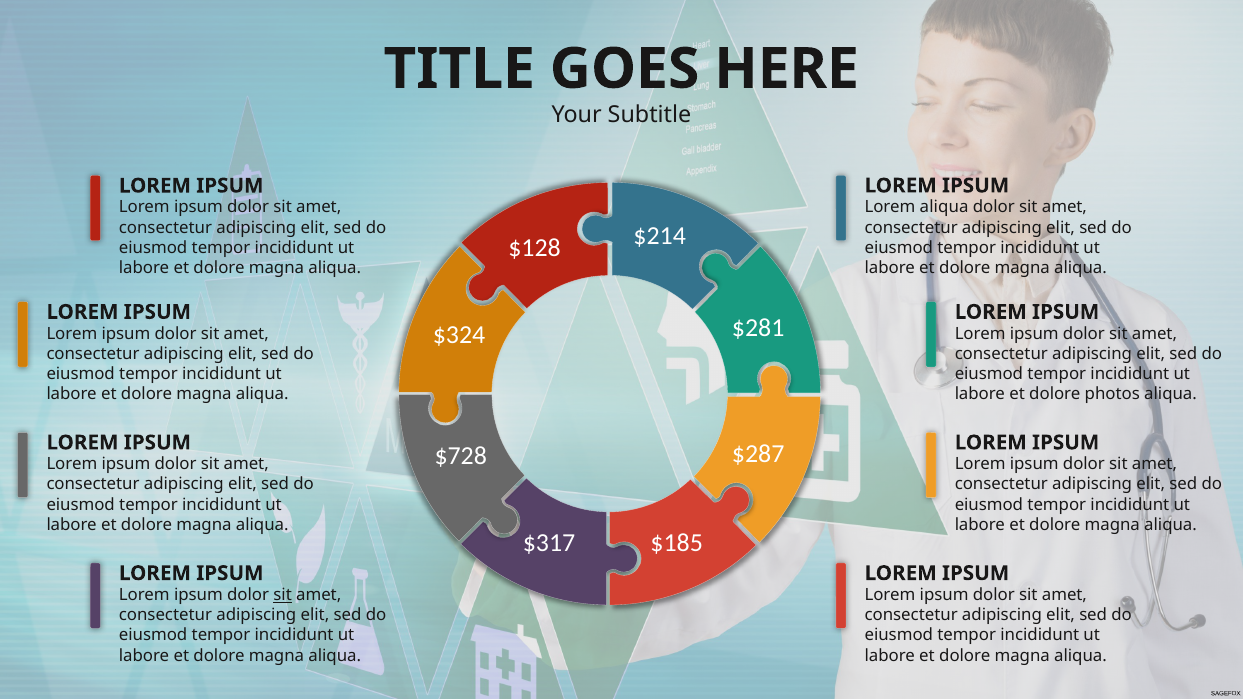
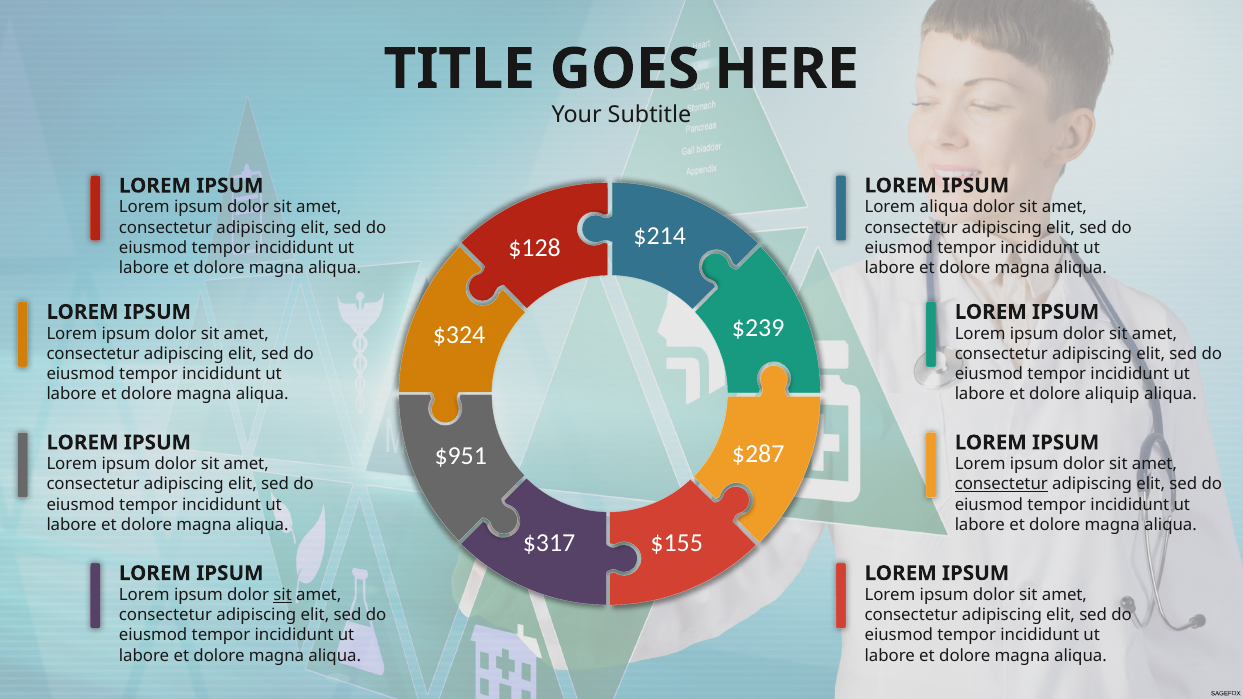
$281: $281 -> $239
photos: photos -> aliquip
$728: $728 -> $951
consectetur at (1001, 485) underline: none -> present
$185: $185 -> $155
